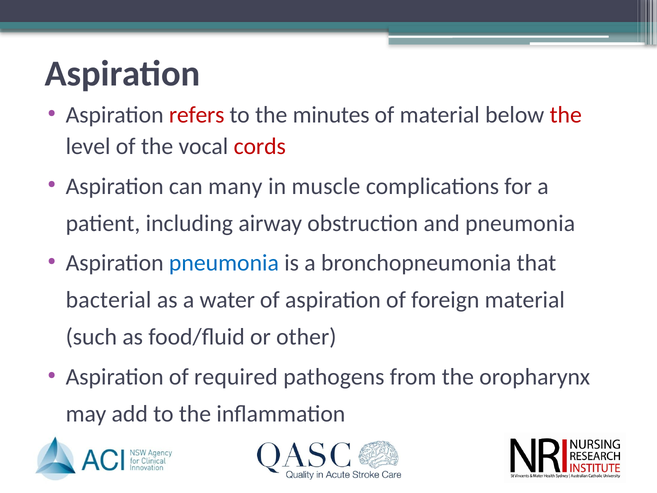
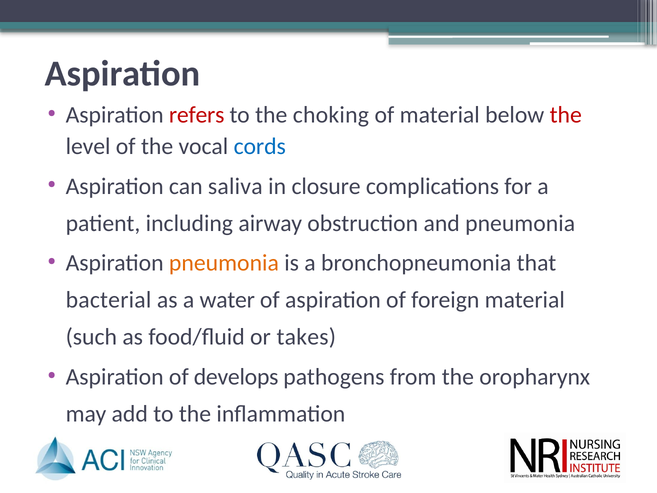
minutes: minutes -> choking
cords colour: red -> blue
many: many -> saliva
muscle: muscle -> closure
pneumonia at (224, 263) colour: blue -> orange
other: other -> takes
required: required -> develops
